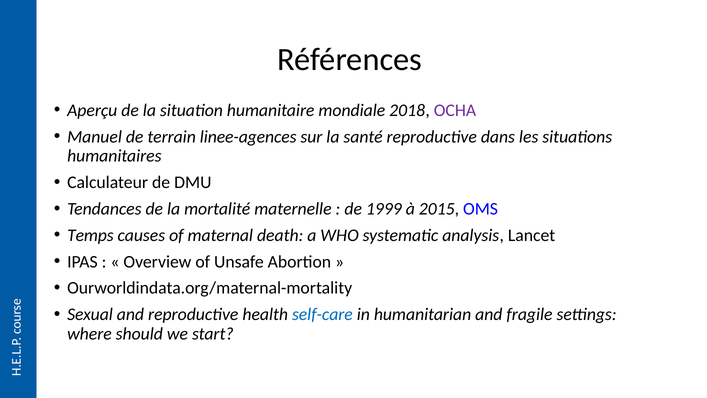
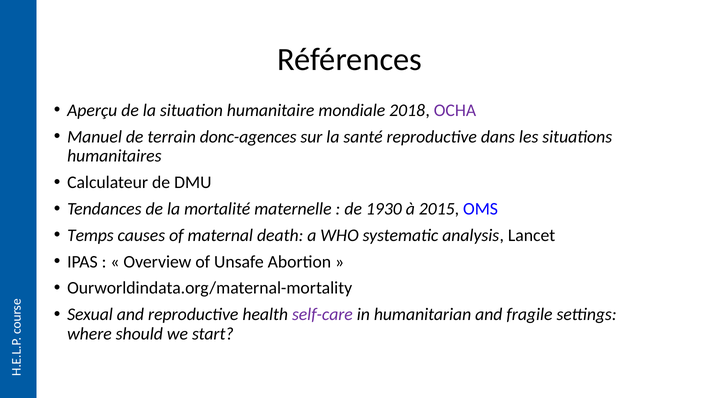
linee-agences: linee-agences -> donc-agences
1999: 1999 -> 1930
self-care colour: blue -> purple
